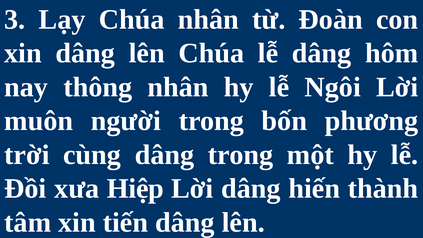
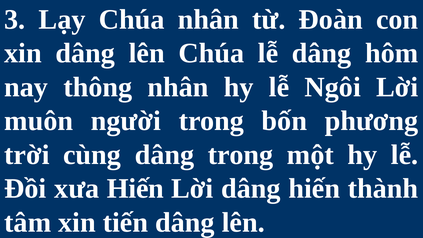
xưa Hiệp: Hiệp -> Hiến
